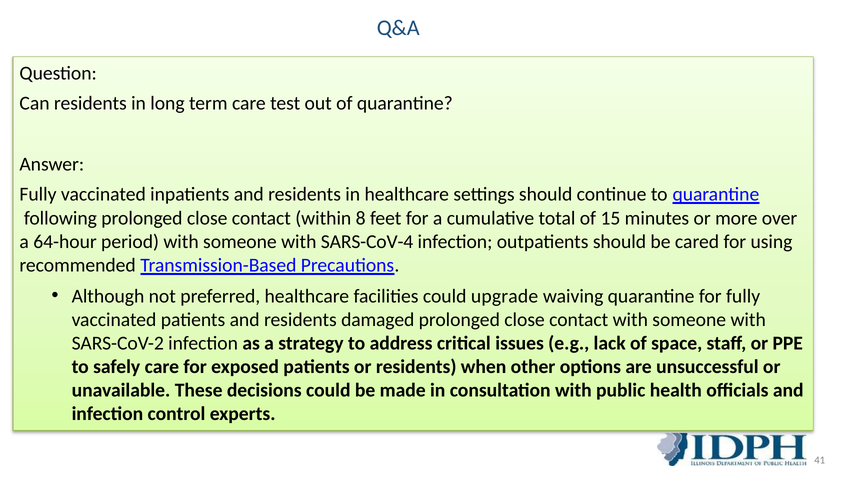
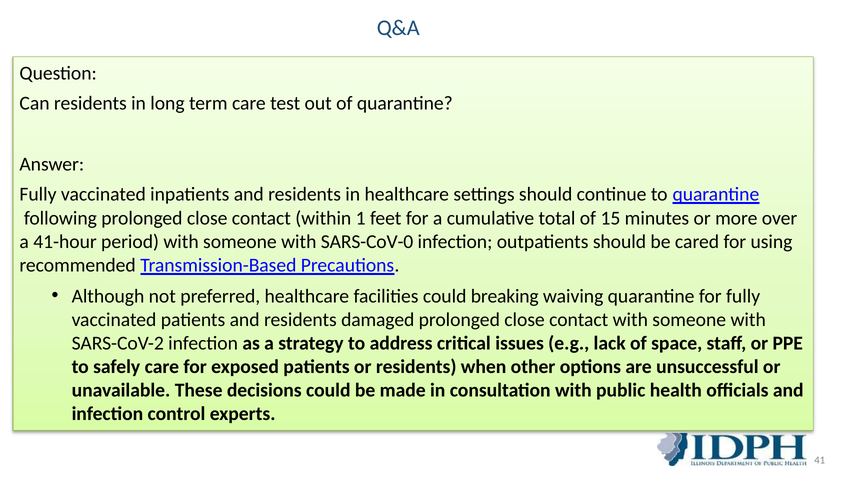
8: 8 -> 1
64-hour: 64-hour -> 41-hour
SARS-CoV-4: SARS-CoV-4 -> SARS-CoV-0
upgrade: upgrade -> breaking
